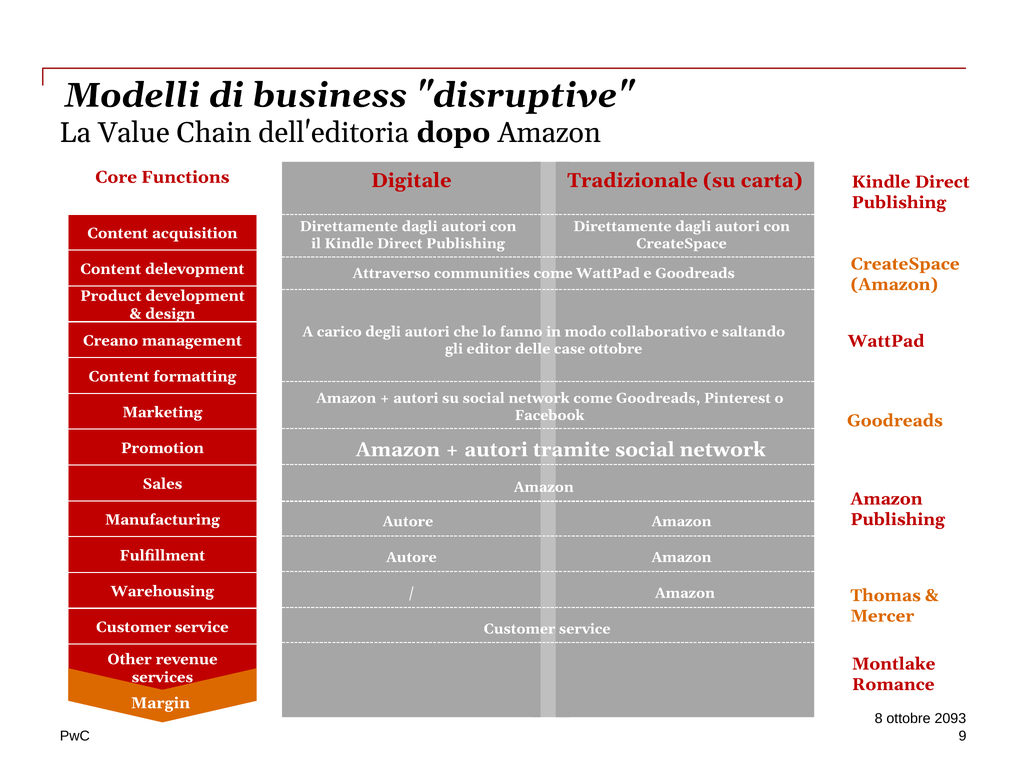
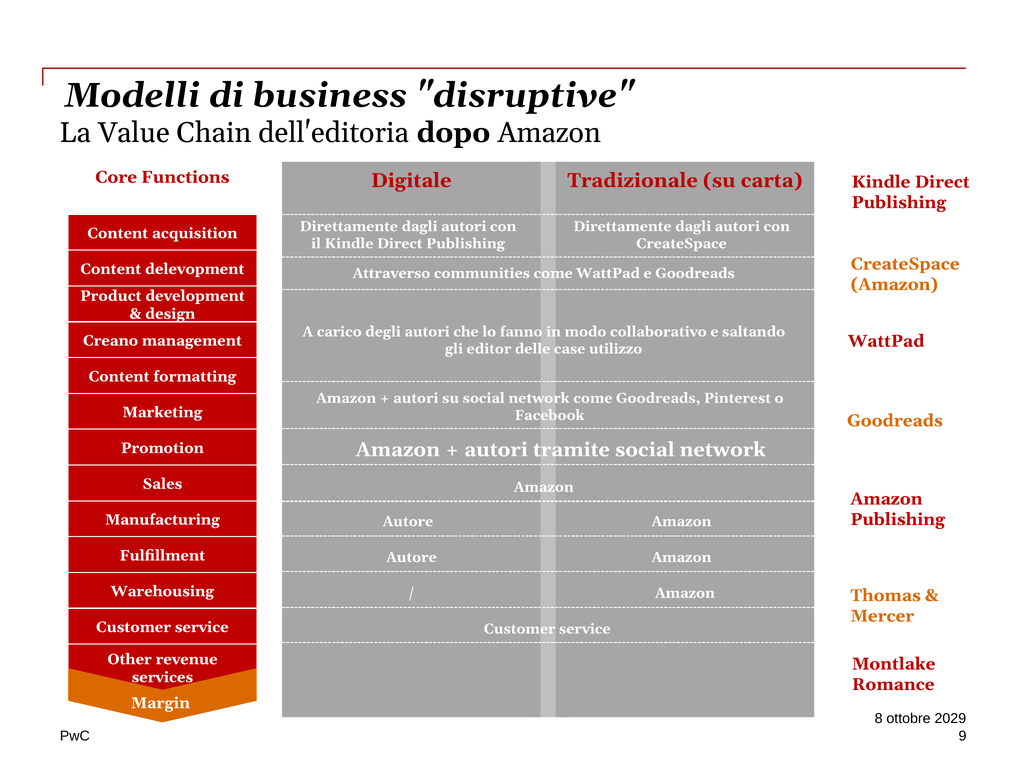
case ottobre: ottobre -> utilizzo
2093: 2093 -> 2029
